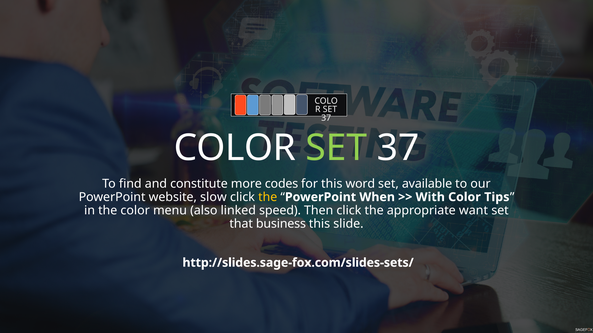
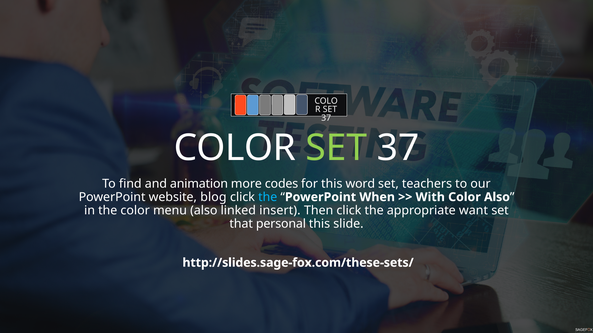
constitute: constitute -> animation
available: available -> teachers
slow: slow -> blog
the at (268, 197) colour: yellow -> light blue
Color Tips: Tips -> Also
speed: speed -> insert
business: business -> personal
http://slides.sage-fox.com/slides-sets/: http://slides.sage-fox.com/slides-sets/ -> http://slides.sage-fox.com/these-sets/
